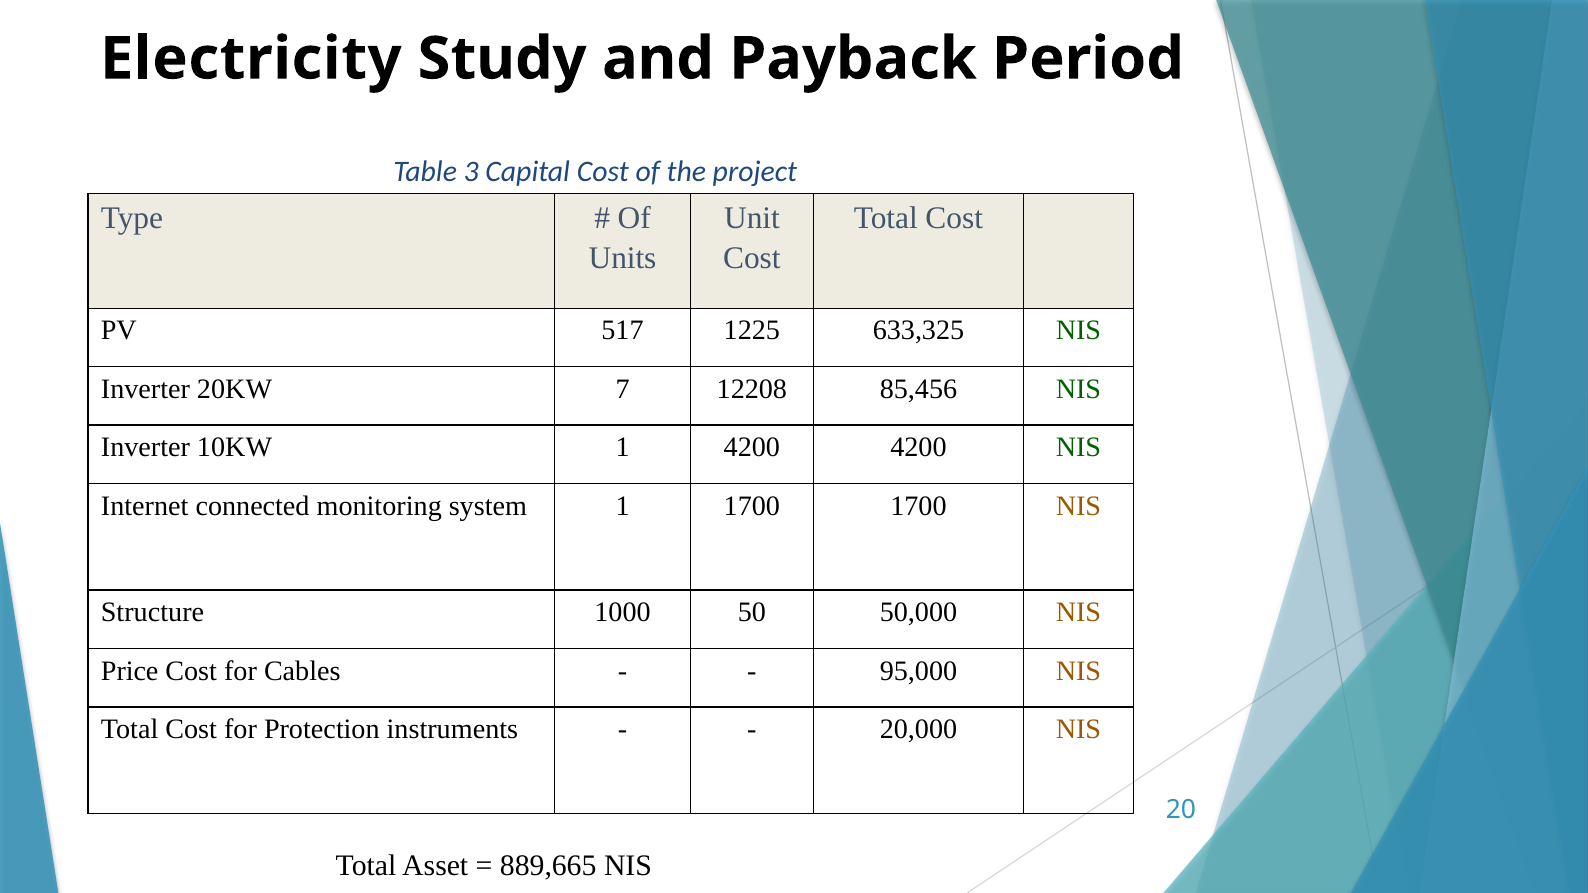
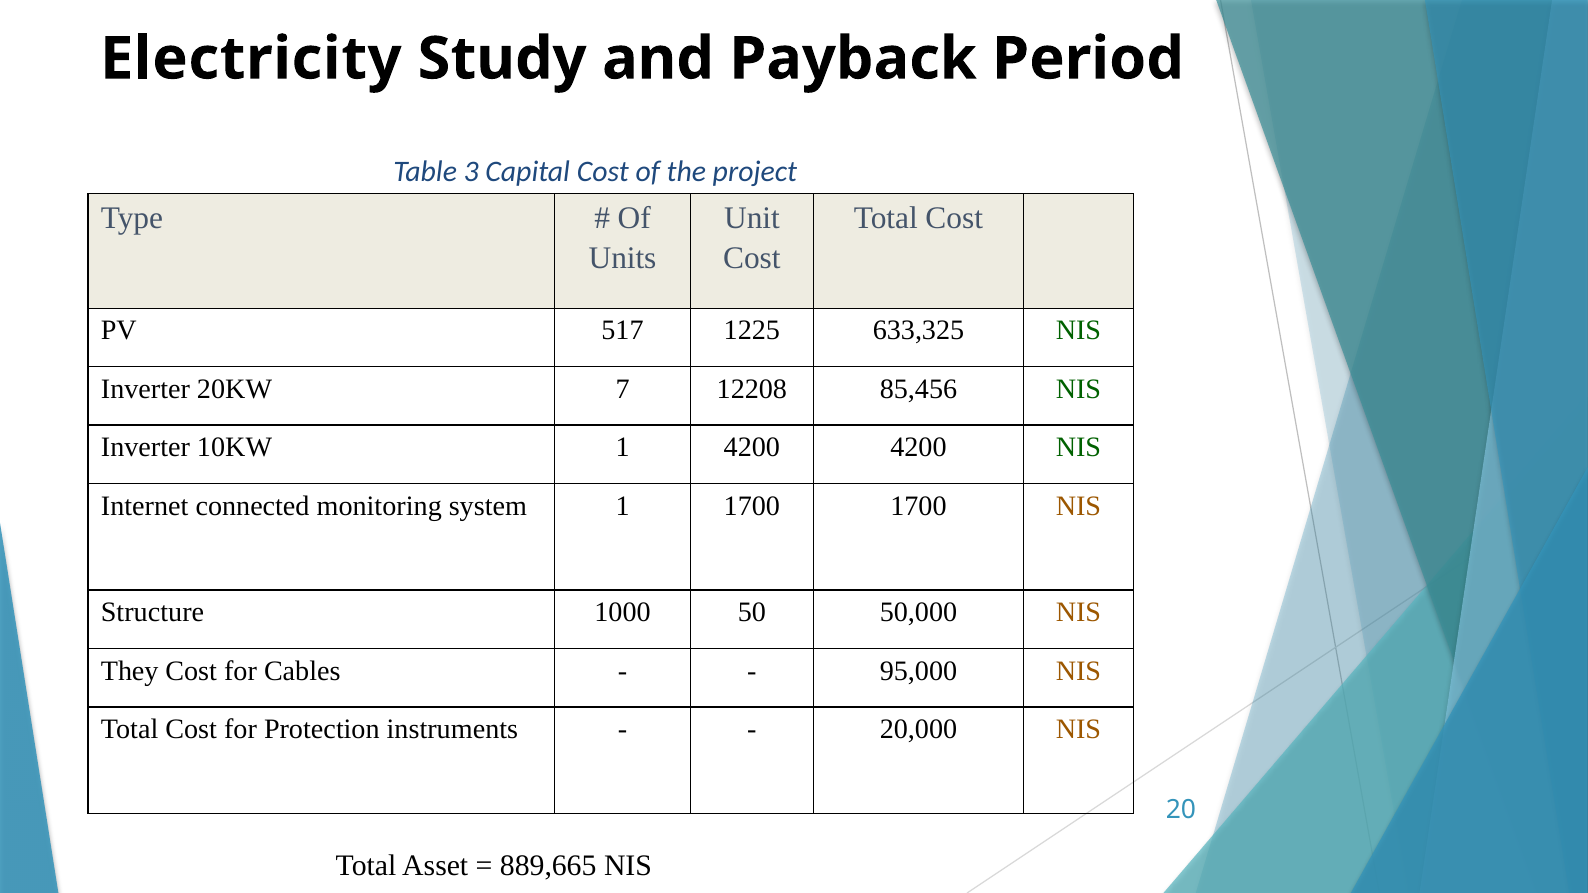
Price: Price -> They
